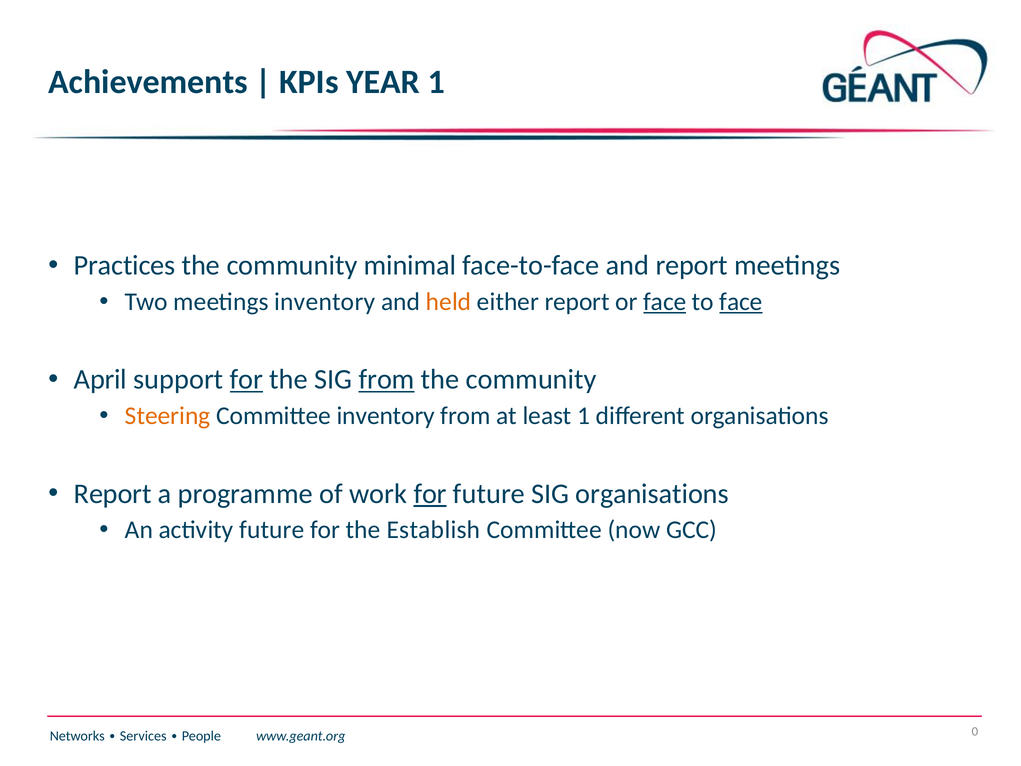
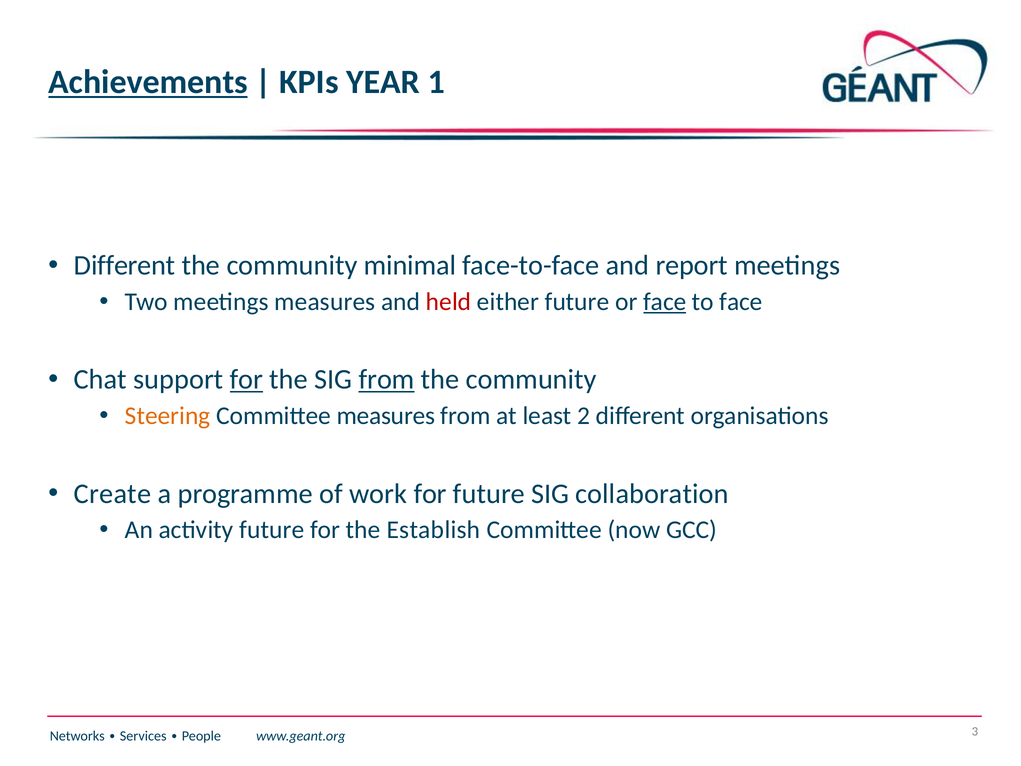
Achievements underline: none -> present
Practices at (125, 265): Practices -> Different
meetings inventory: inventory -> measures
held colour: orange -> red
either report: report -> future
face at (741, 302) underline: present -> none
April: April -> Chat
Committee inventory: inventory -> measures
least 1: 1 -> 2
Report at (113, 494): Report -> Create
for at (430, 494) underline: present -> none
SIG organisations: organisations -> collaboration
0: 0 -> 3
